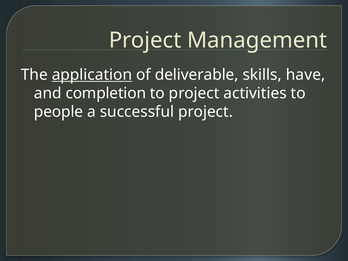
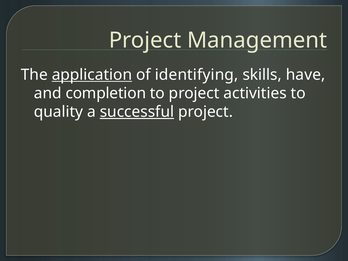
deliverable: deliverable -> identifying
people: people -> quality
successful underline: none -> present
